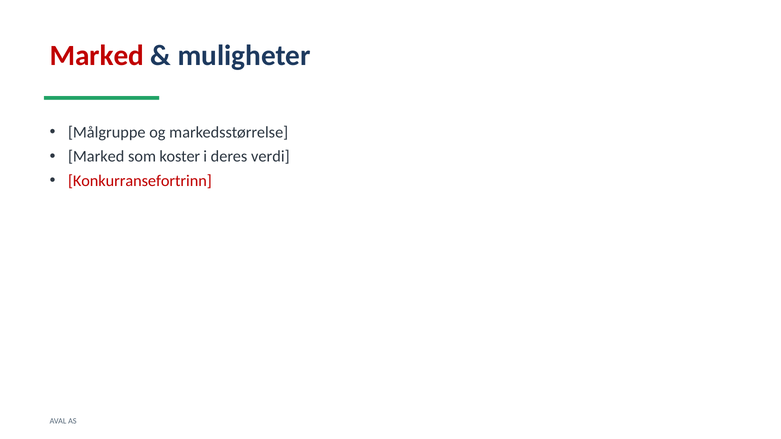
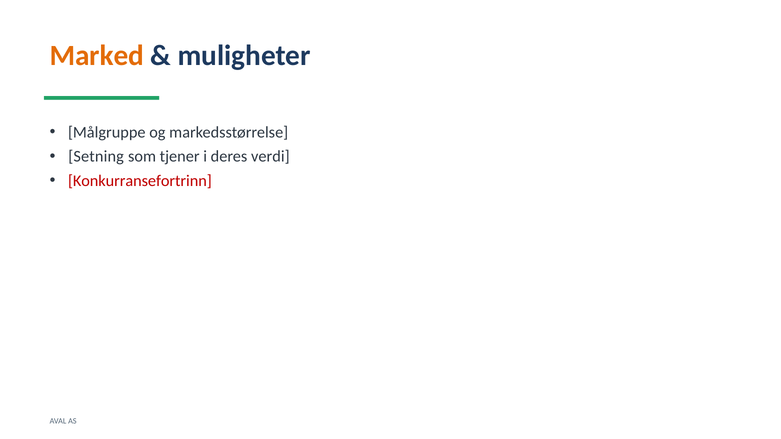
Marked at (97, 56) colour: red -> orange
Marked at (96, 157): Marked -> Setning
koster: koster -> tjener
